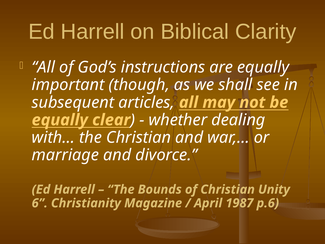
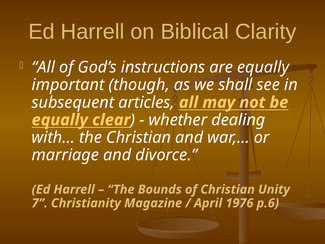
6: 6 -> 7
1987: 1987 -> 1976
